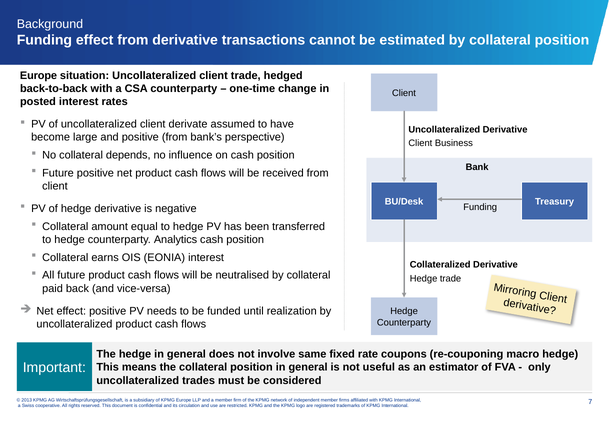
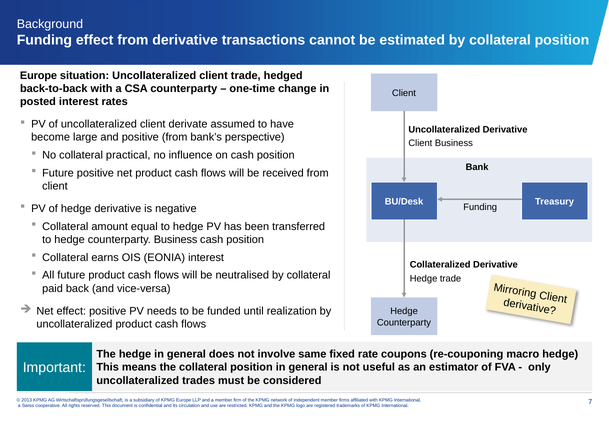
depends: depends -> practical
counterparty Analytics: Analytics -> Business
